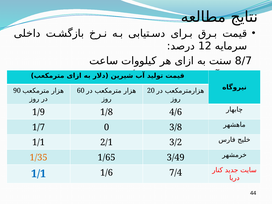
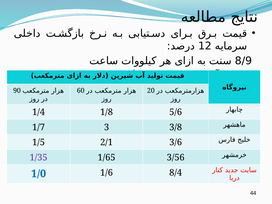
8/7: 8/7 -> 8/9
1/9: 1/9 -> 1/4
4/6: 4/6 -> 5/6
0: 0 -> 3
1/1 at (39, 142): 1/1 -> 1/5
3/2: 3/2 -> 3/6
1/35 colour: orange -> purple
3/49: 3/49 -> 3/56
1/1 at (39, 174): 1/1 -> 1/0
7/4: 7/4 -> 8/4
